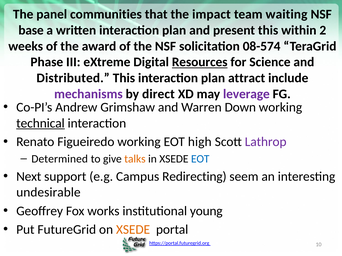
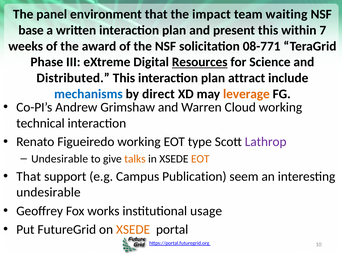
communities: communities -> environment
2: 2 -> 7
08-574: 08-574 -> 08-771
mechanisms colour: purple -> blue
leverage colour: purple -> orange
Down: Down -> Cloud
technical underline: present -> none
high: high -> type
Determined at (60, 159): Determined -> Undesirable
EOT at (200, 159) colour: blue -> orange
Next at (29, 177): Next -> That
Redirecting: Redirecting -> Publication
young: young -> usage
